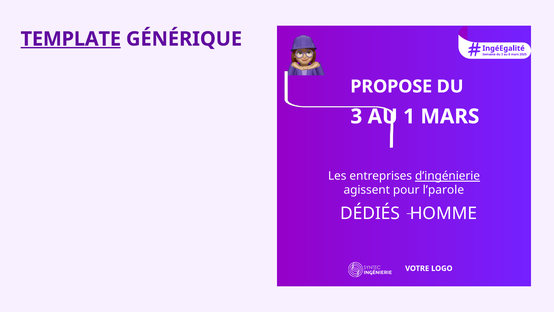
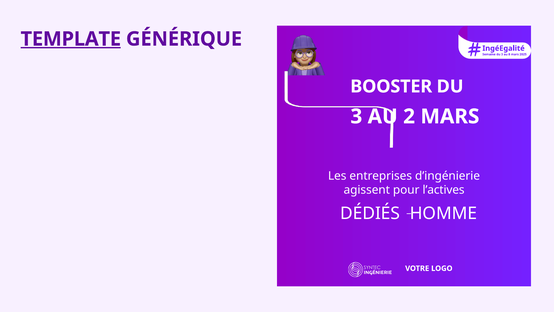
PROPOSE: PROPOSE -> BOOSTER
1: 1 -> 2
d’ingénierie underline: present -> none
l’parole: l’parole -> l’actives
